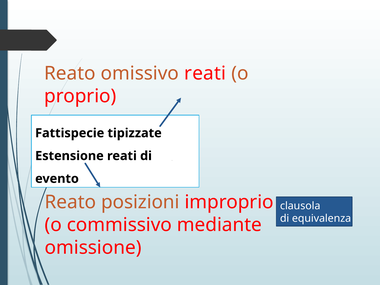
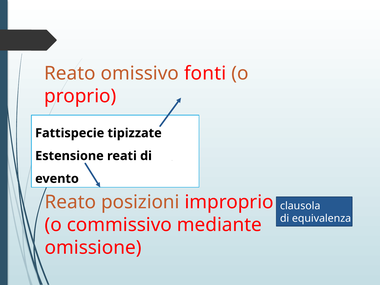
omissivo reati: reati -> fonti
